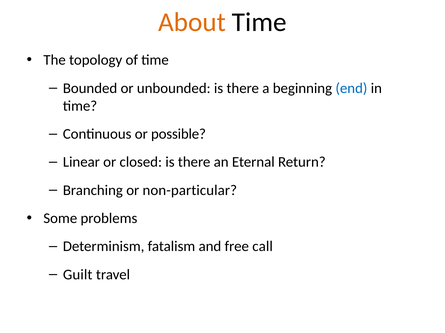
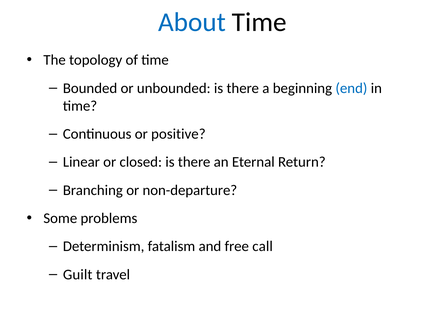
About colour: orange -> blue
possible: possible -> positive
non-particular: non-particular -> non-departure
